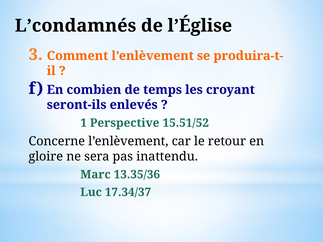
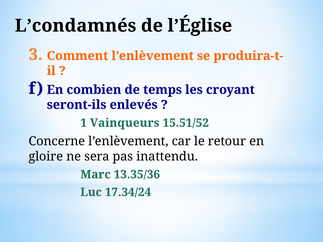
Perspective: Perspective -> Vainqueurs
17.34/37: 17.34/37 -> 17.34/24
